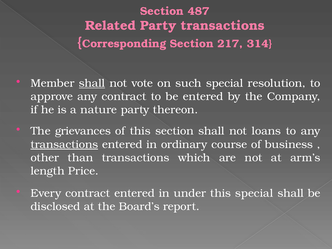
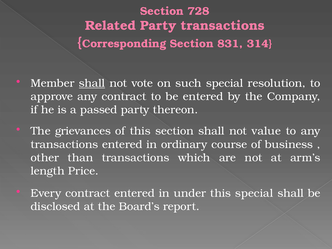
487: 487 -> 728
217: 217 -> 831
nature: nature -> passed
loans: loans -> value
transactions at (64, 144) underline: present -> none
